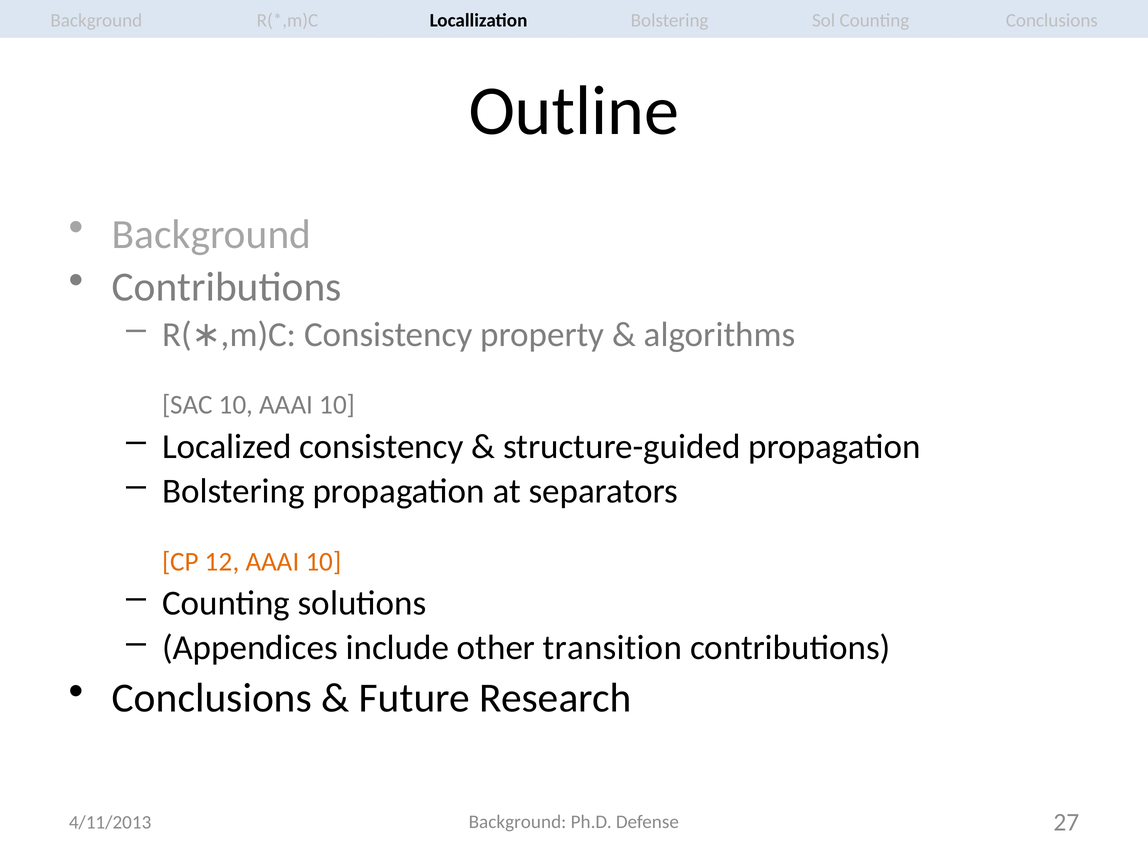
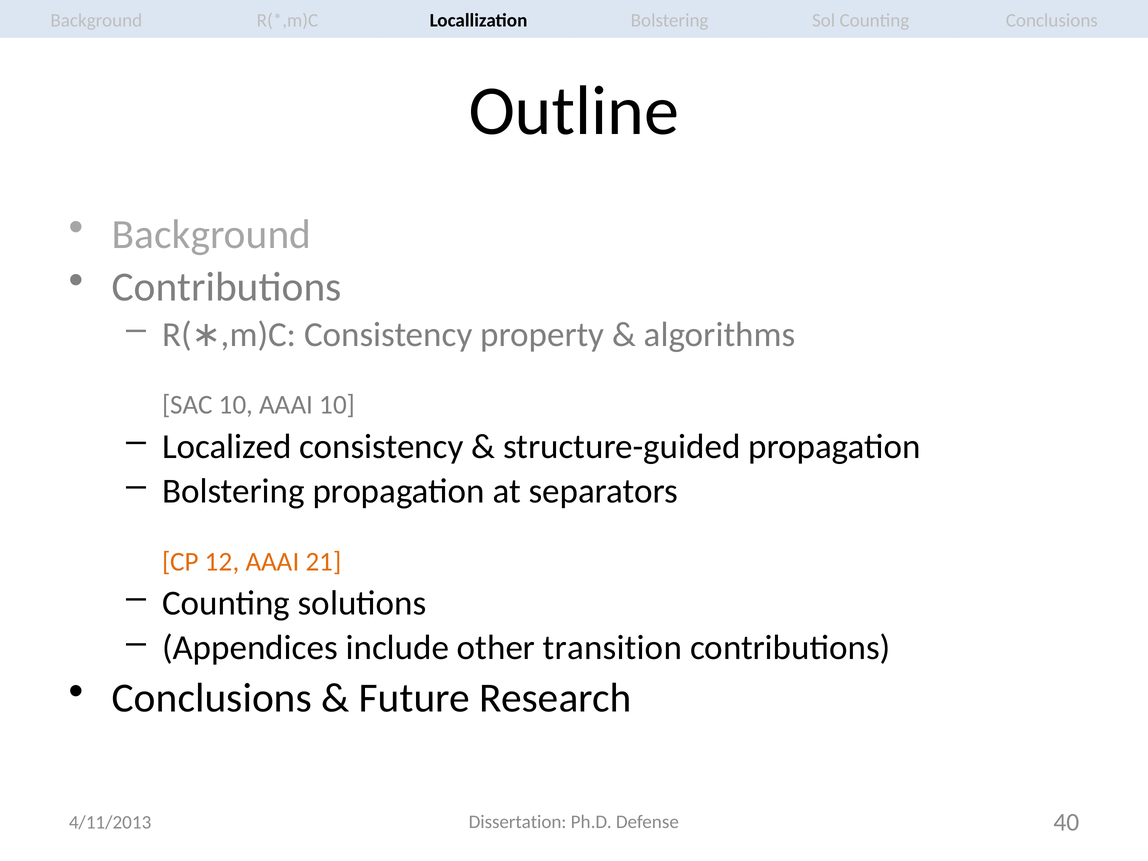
12 AAAI 10: 10 -> 21
Background at (517, 822): Background -> Dissertation
27: 27 -> 40
